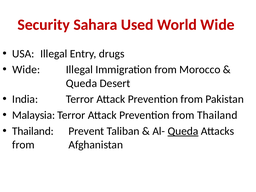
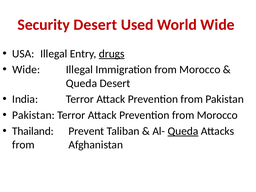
Security Sahara: Sahara -> Desert
drugs underline: none -> present
Malaysia at (34, 115): Malaysia -> Pakistan
Prevention from Thailand: Thailand -> Morocco
